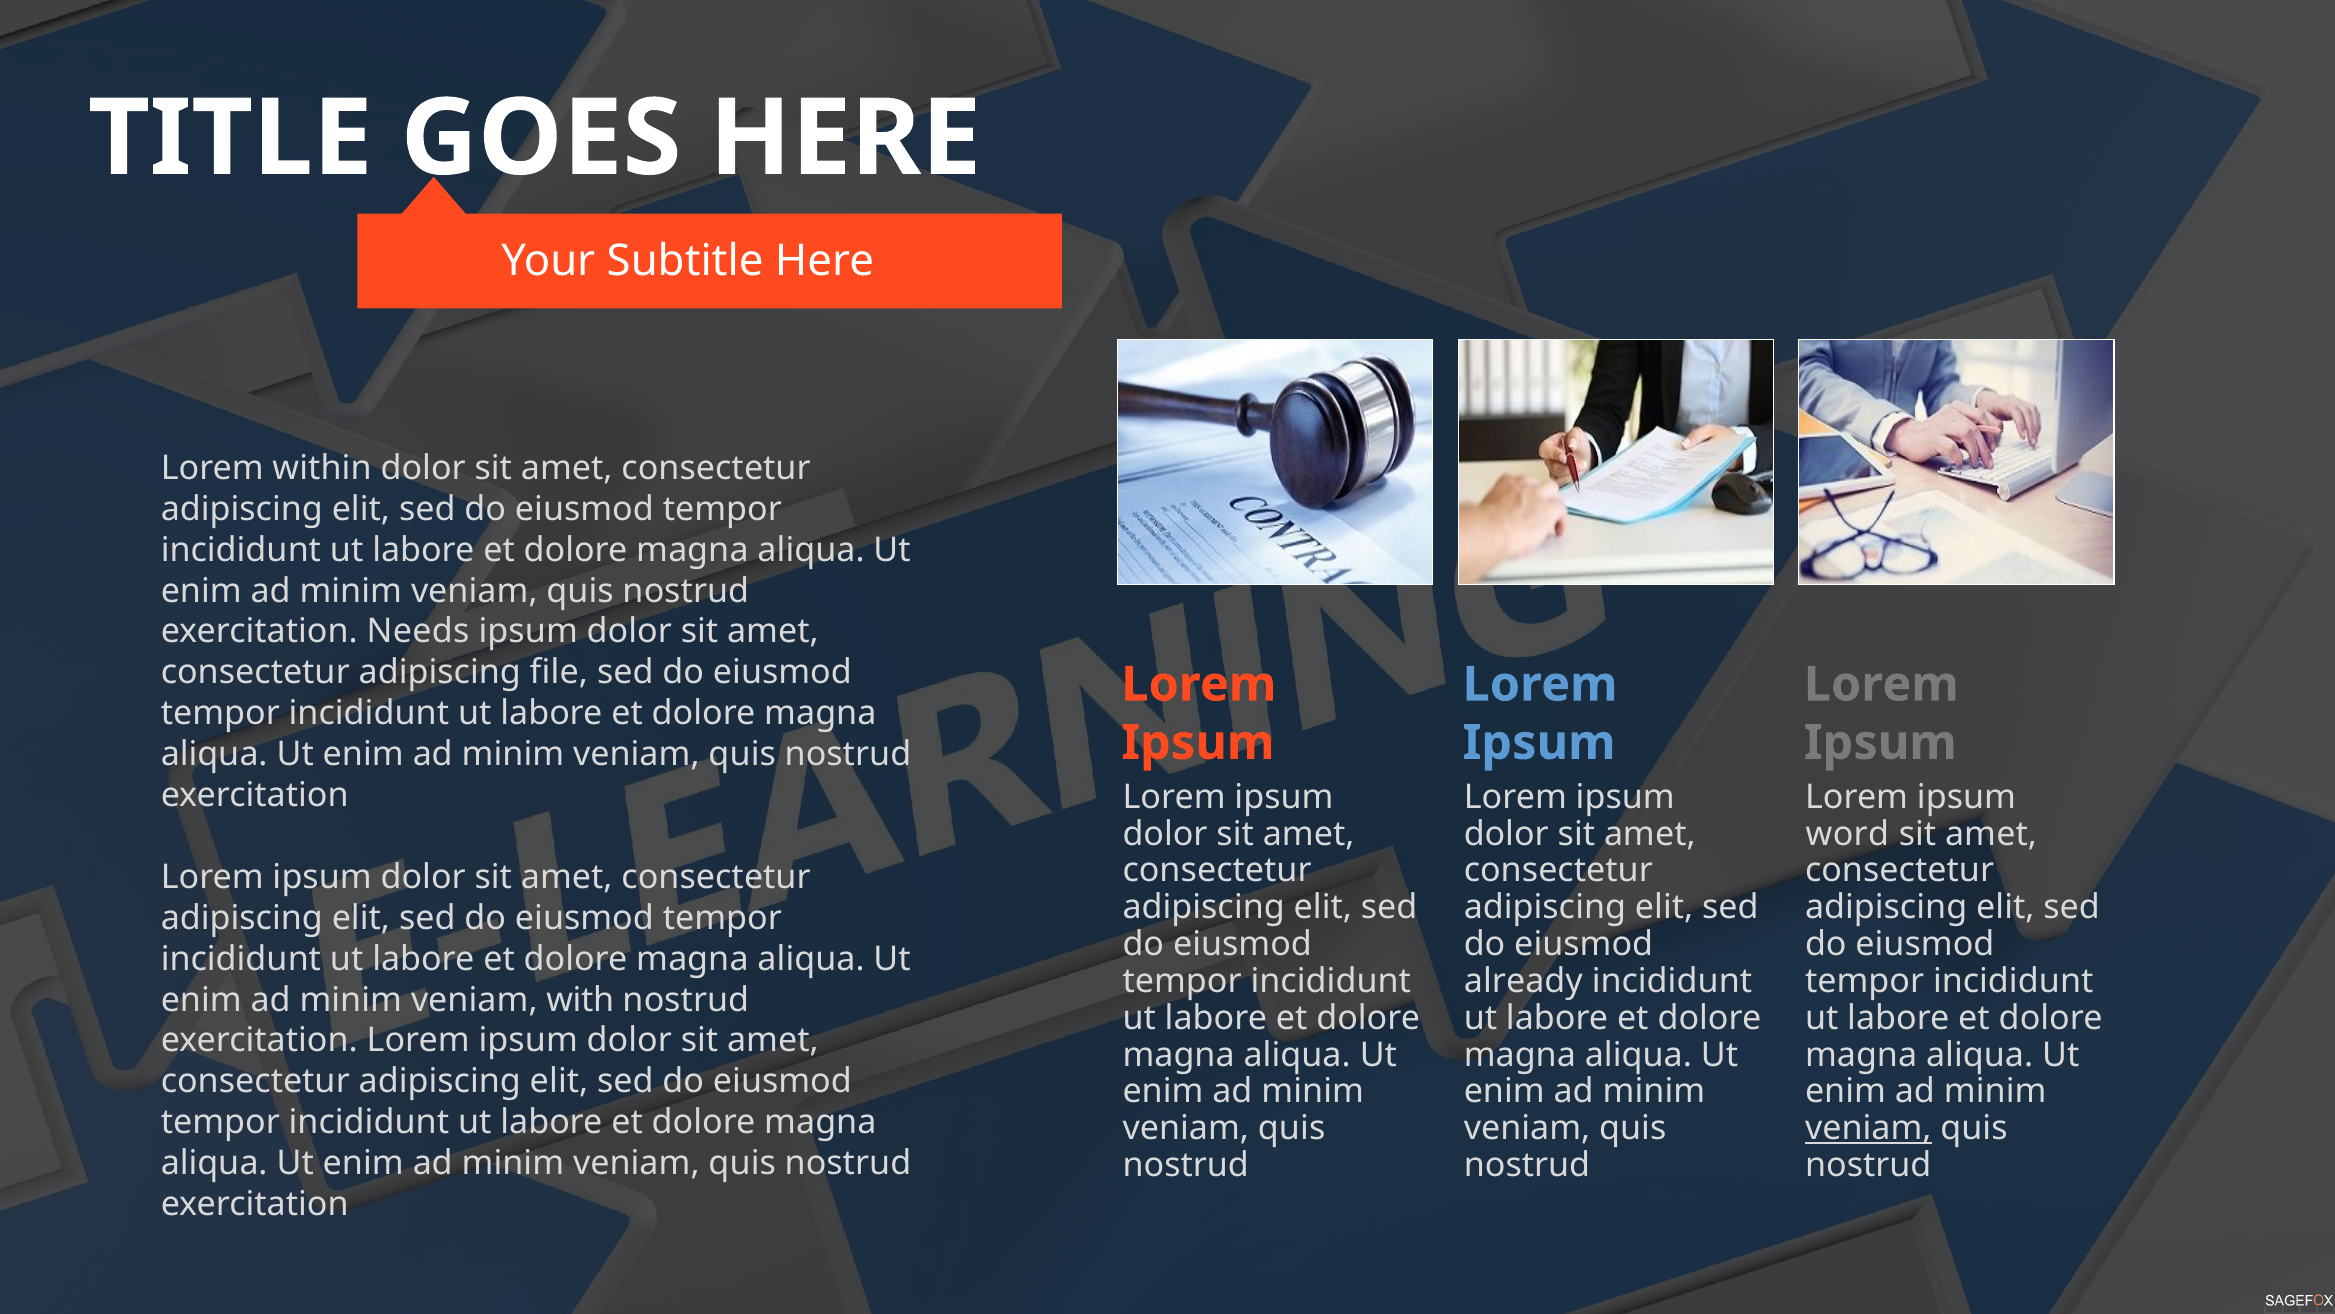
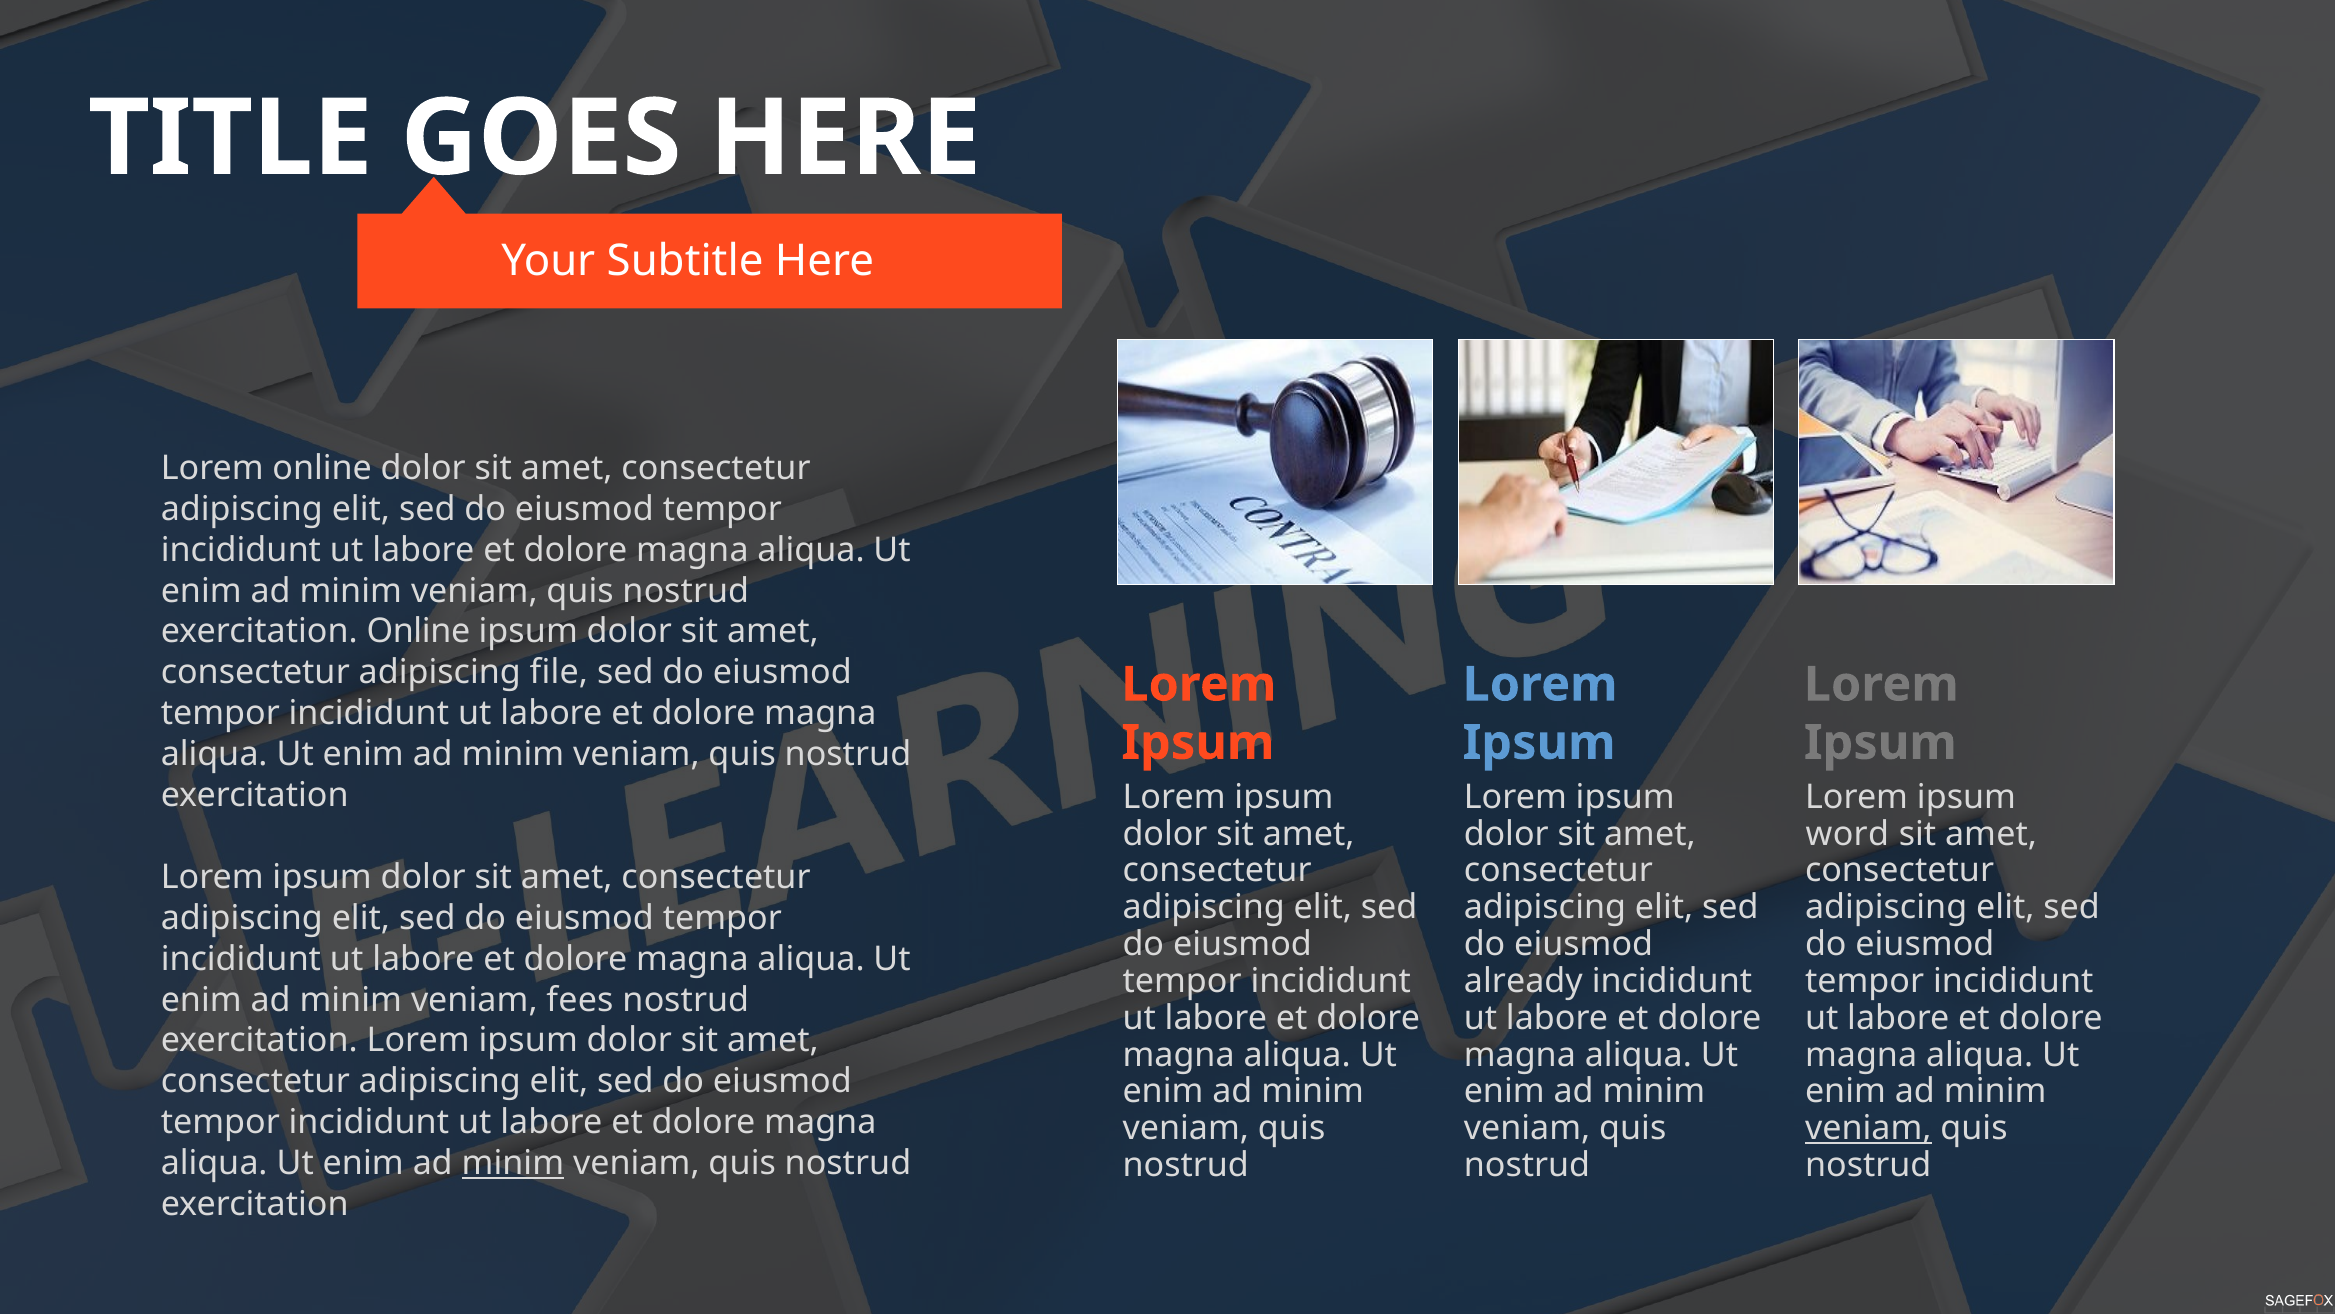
Lorem within: within -> online
exercitation Needs: Needs -> Online
with: with -> fees
minim at (513, 1163) underline: none -> present
